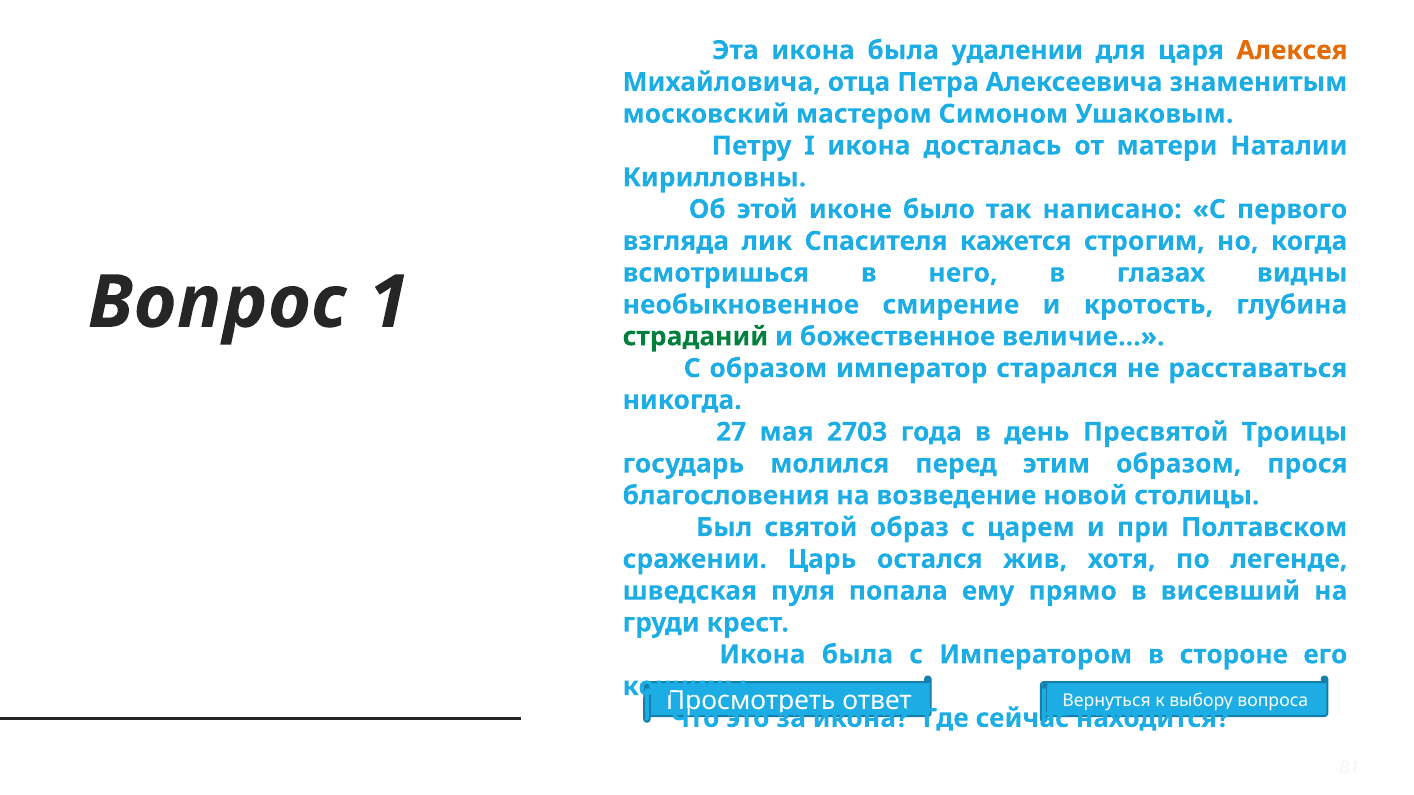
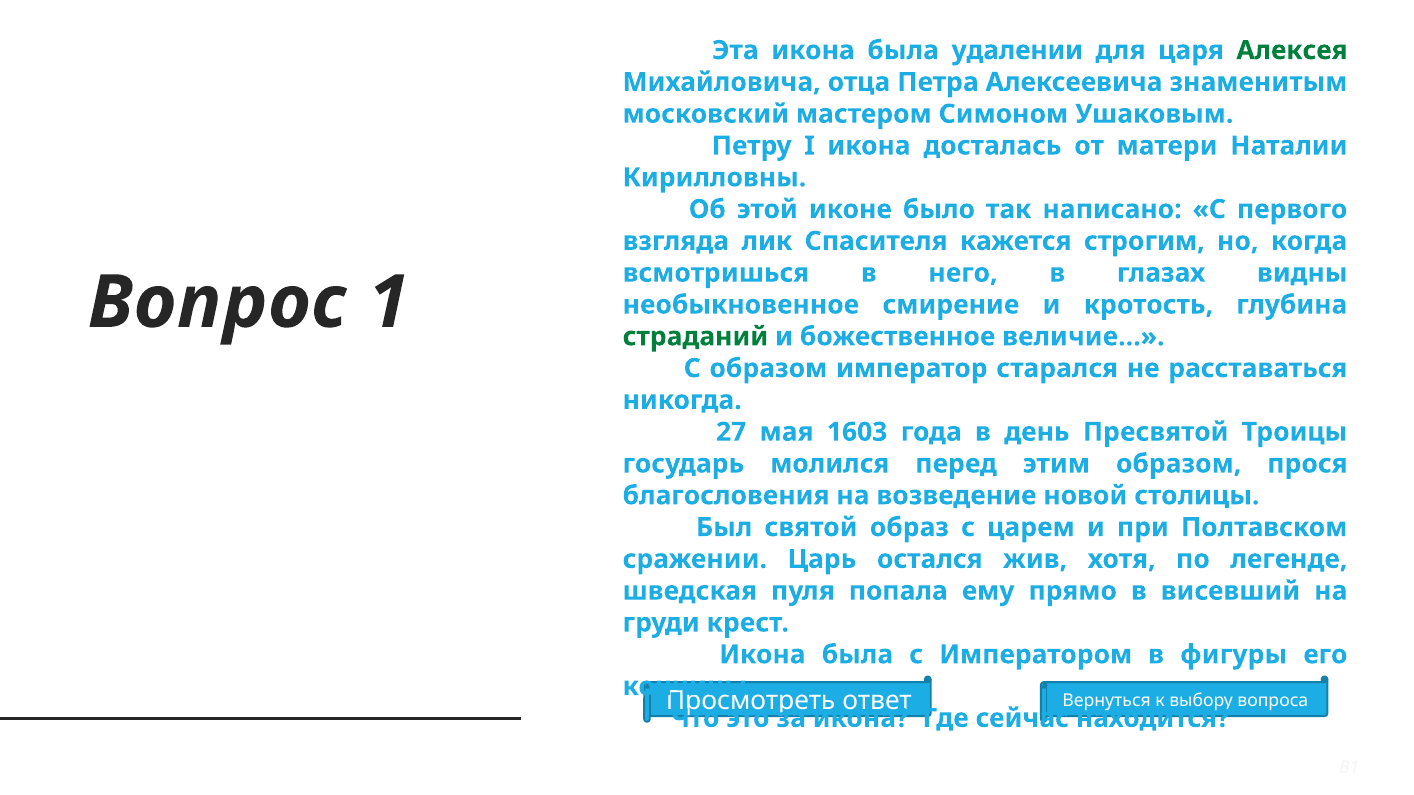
Алексея colour: orange -> green
2703: 2703 -> 1603
стороне: стороне -> фигуры
